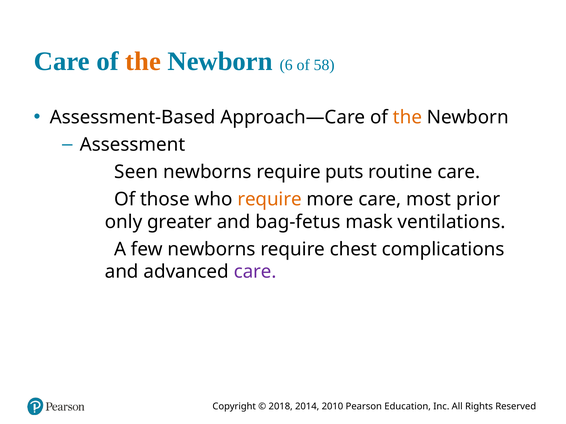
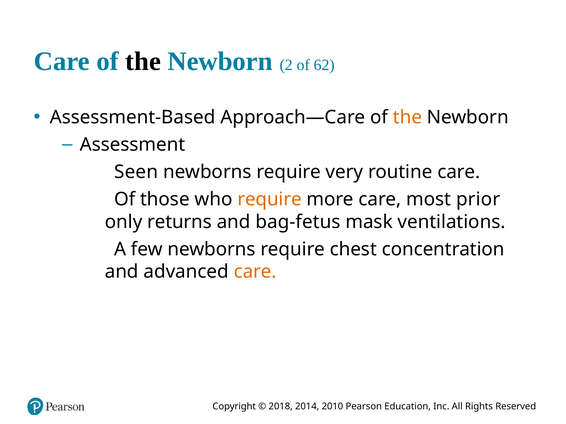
the at (143, 61) colour: orange -> black
6: 6 -> 2
58: 58 -> 62
puts: puts -> very
greater: greater -> returns
complications: complications -> concentration
care at (255, 272) colour: purple -> orange
